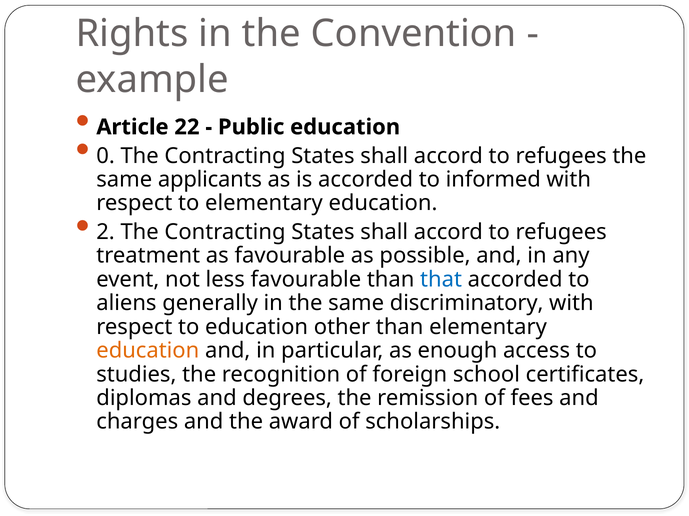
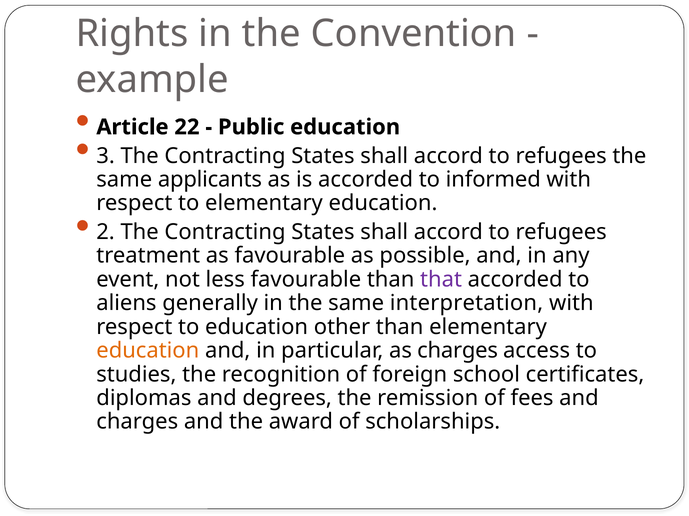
0: 0 -> 3
that colour: blue -> purple
discriminatory: discriminatory -> interpretation
as enough: enough -> charges
